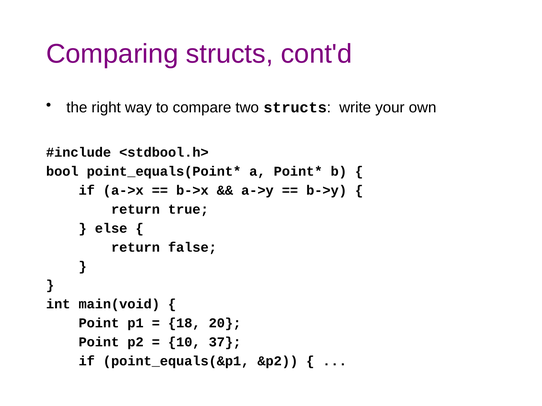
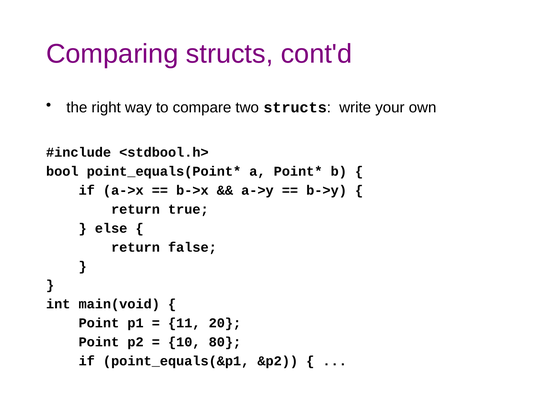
18: 18 -> 11
37: 37 -> 80
